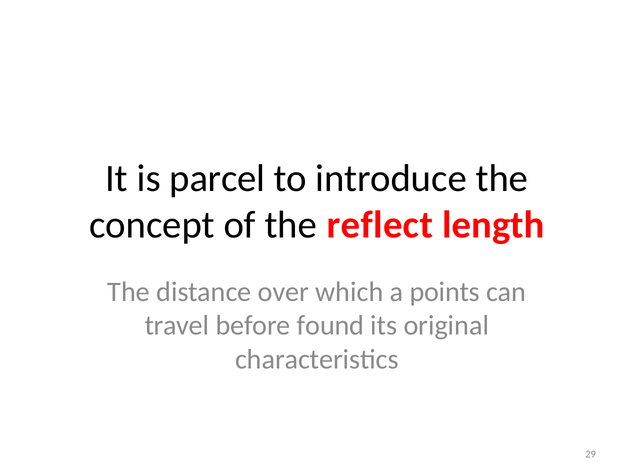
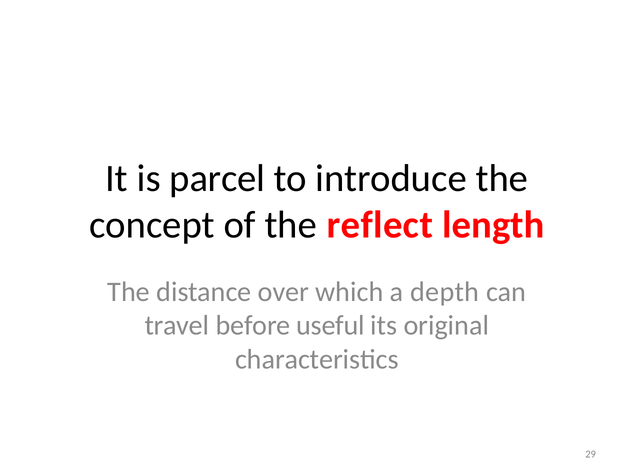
points: points -> depth
found: found -> useful
